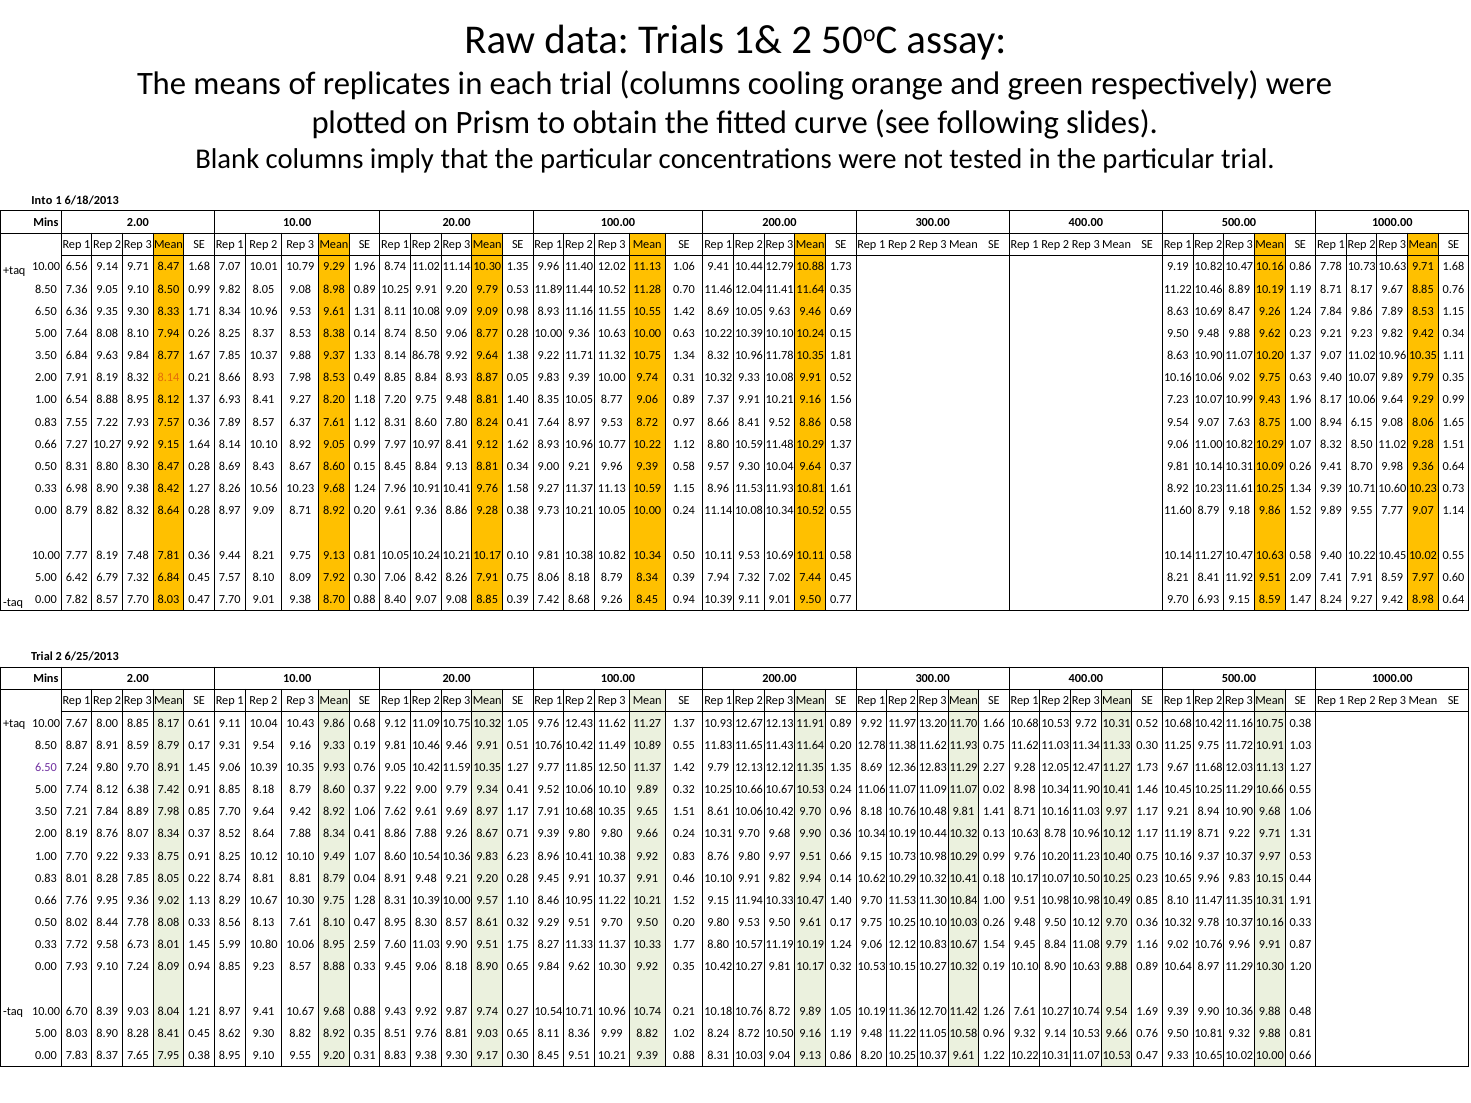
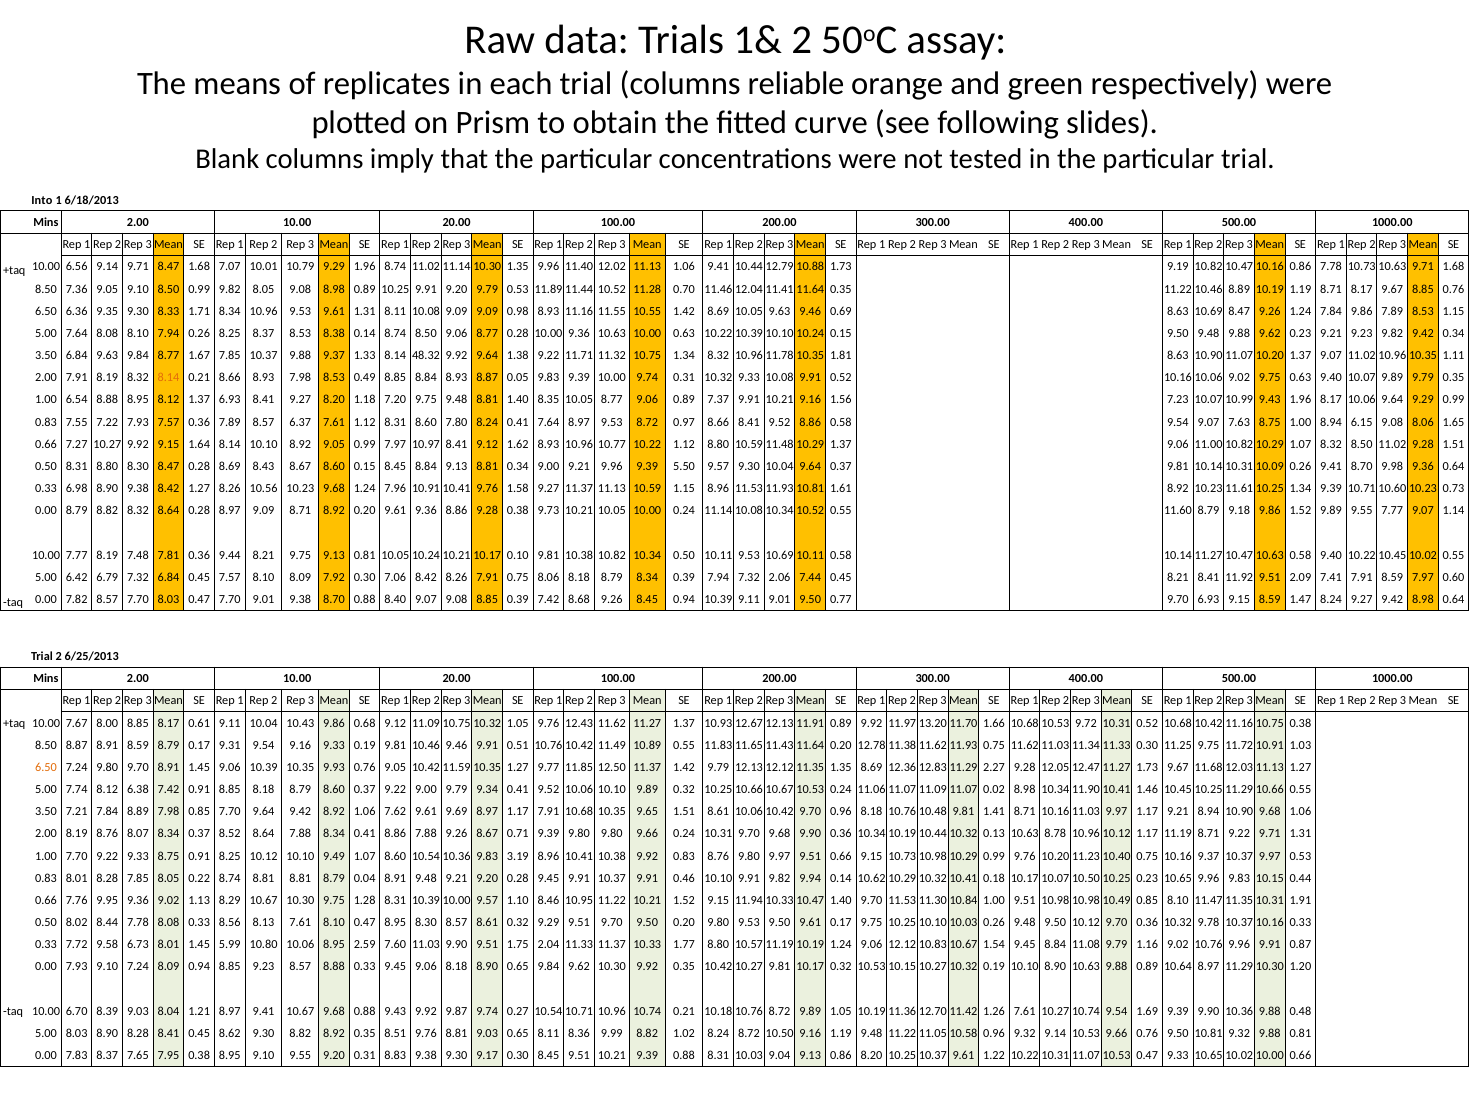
cooling: cooling -> reliable
86.78: 86.78 -> 48.32
9.39 0.58: 0.58 -> 5.50
7.02: 7.02 -> 2.06
6.50 at (46, 768) colour: purple -> orange
6.23: 6.23 -> 3.19
8.27: 8.27 -> 2.04
